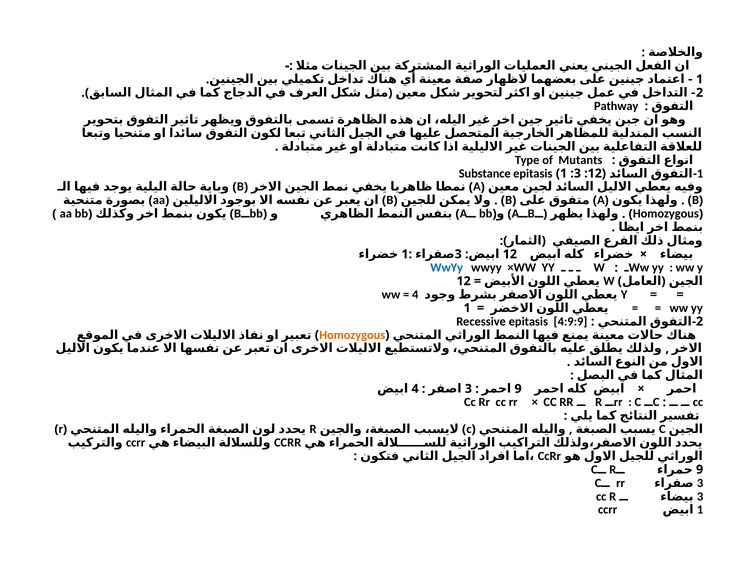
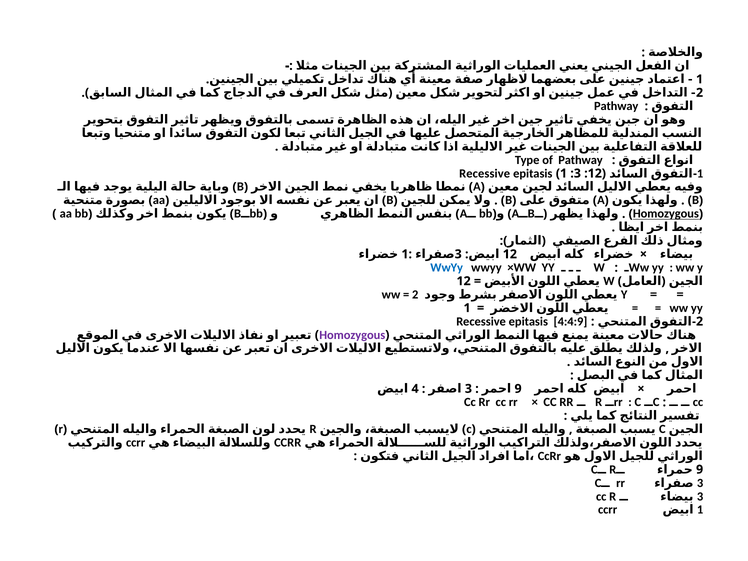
of Mutants: Mutants -> Pathway
Substance at (485, 173): Substance -> Recessive
Homozygous at (666, 214) underline: none -> present
4 at (415, 295): 4 -> 2
4:9:9: 4:9:9 -> 4:4:9
Homozygous at (352, 335) colour: orange -> purple
